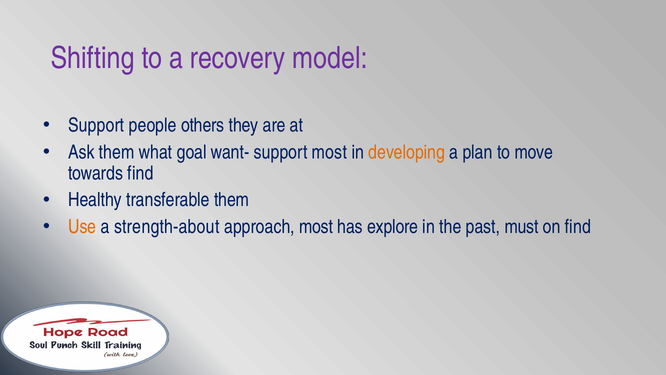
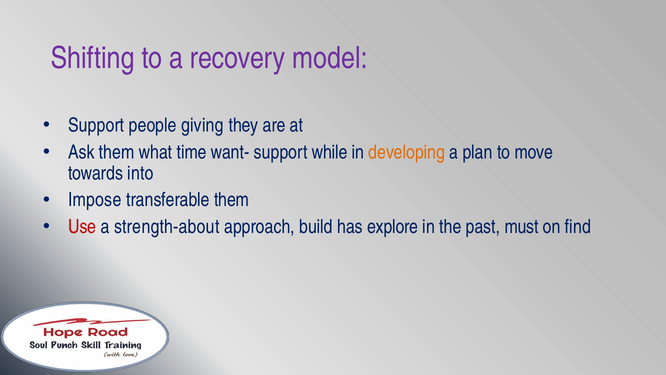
others: others -> giving
goal: goal -> time
support most: most -> while
towards find: find -> into
Healthy: Healthy -> Impose
Use colour: orange -> red
approach most: most -> build
